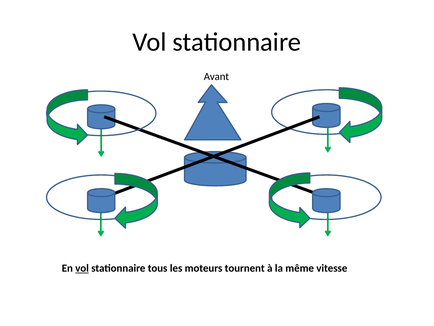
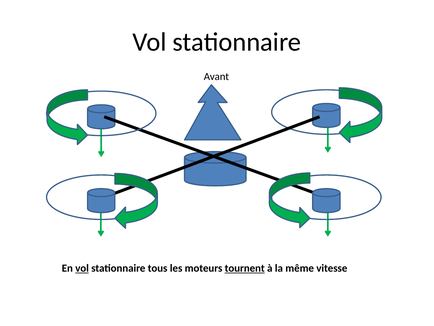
tournent underline: none -> present
